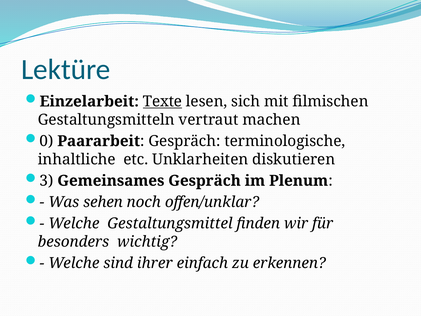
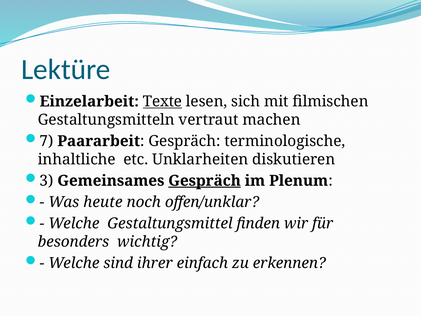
0: 0 -> 7
Gespräch at (205, 181) underline: none -> present
sehen: sehen -> heute
